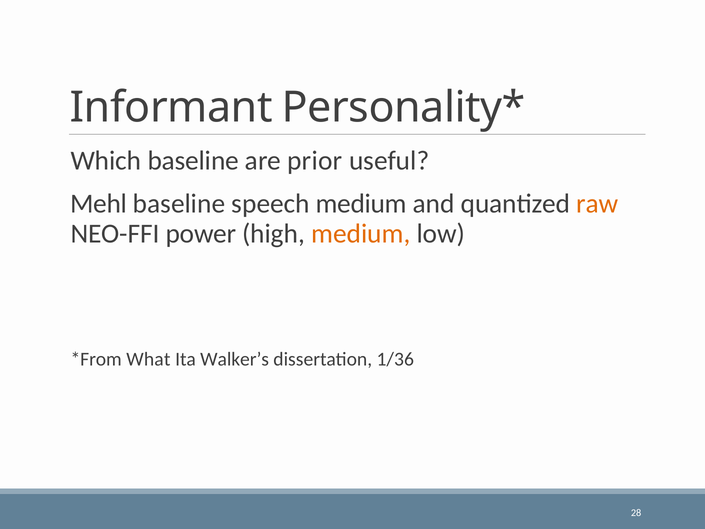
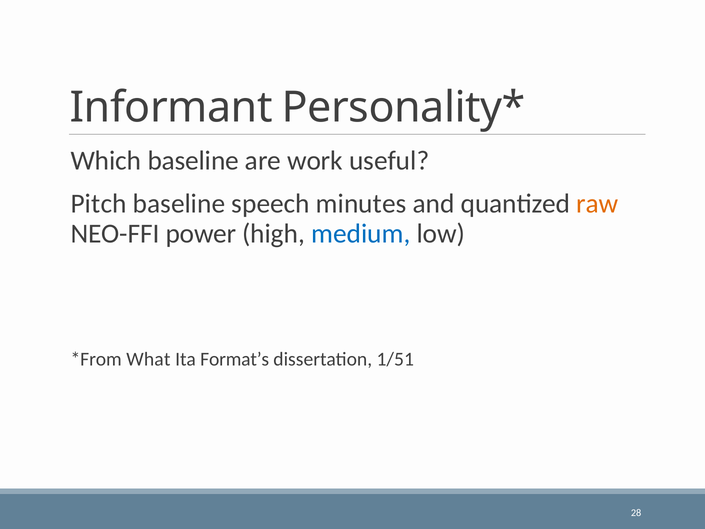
prior: prior -> work
Mehl: Mehl -> Pitch
speech medium: medium -> minutes
medium at (361, 233) colour: orange -> blue
Walker’s: Walker’s -> Format’s
1/36: 1/36 -> 1/51
